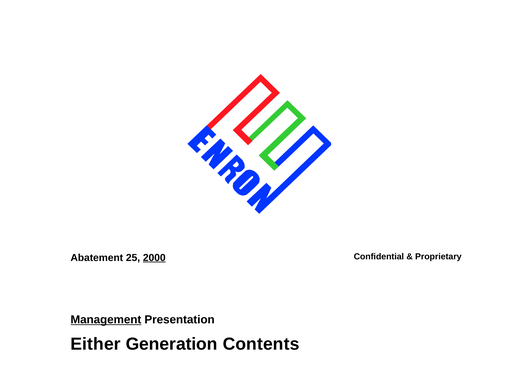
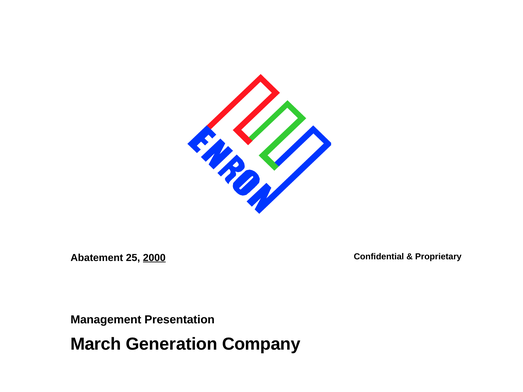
Management underline: present -> none
Either: Either -> March
Contents: Contents -> Company
